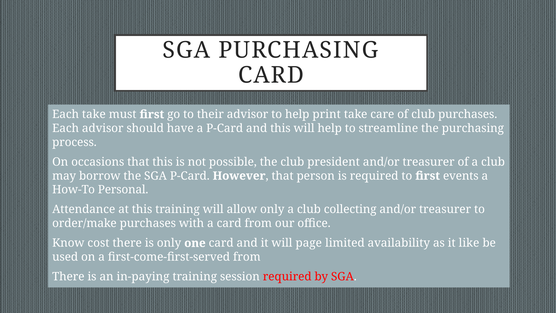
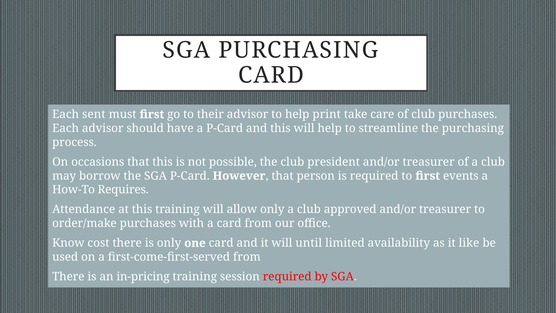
Each take: take -> sent
Personal: Personal -> Requires
collecting: collecting -> approved
page: page -> until
in-paying: in-paying -> in-pricing
